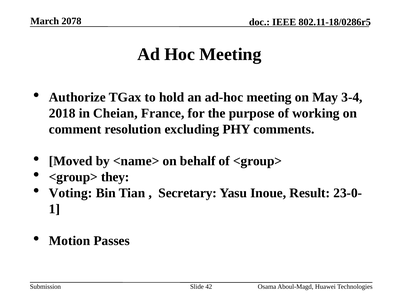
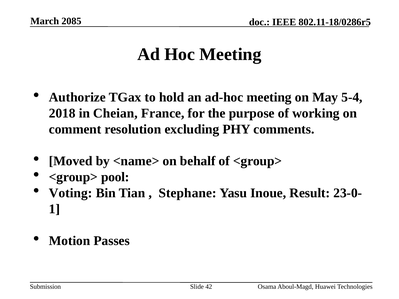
2078: 2078 -> 2085
3-4: 3-4 -> 5-4
they: they -> pool
Secretary: Secretary -> Stephane
